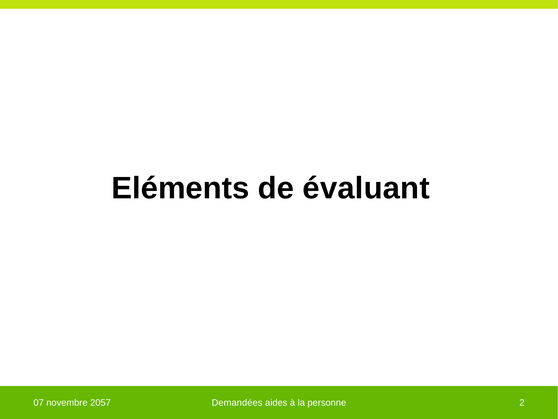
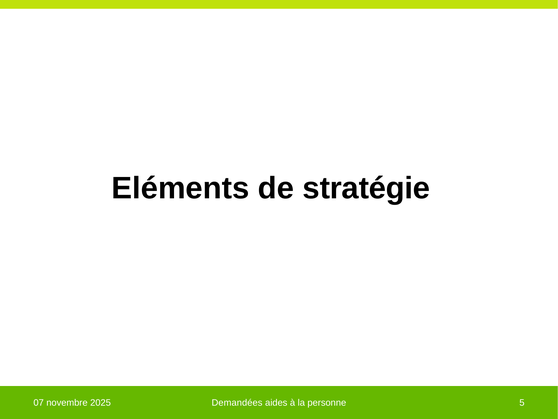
évaluant: évaluant -> stratégie
2057: 2057 -> 2025
2: 2 -> 5
